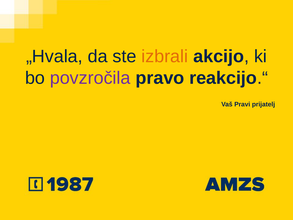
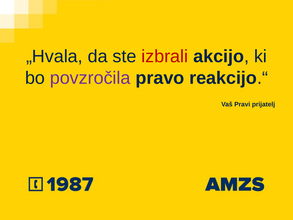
izbrali colour: orange -> red
